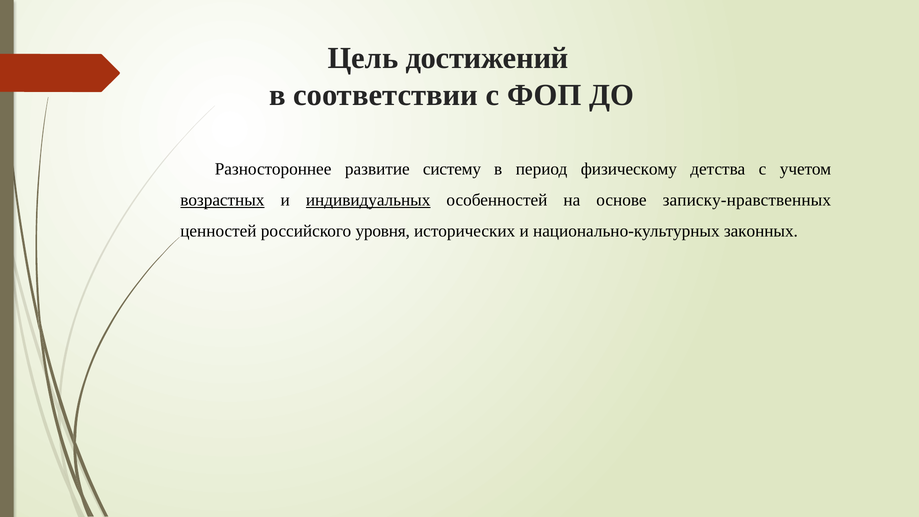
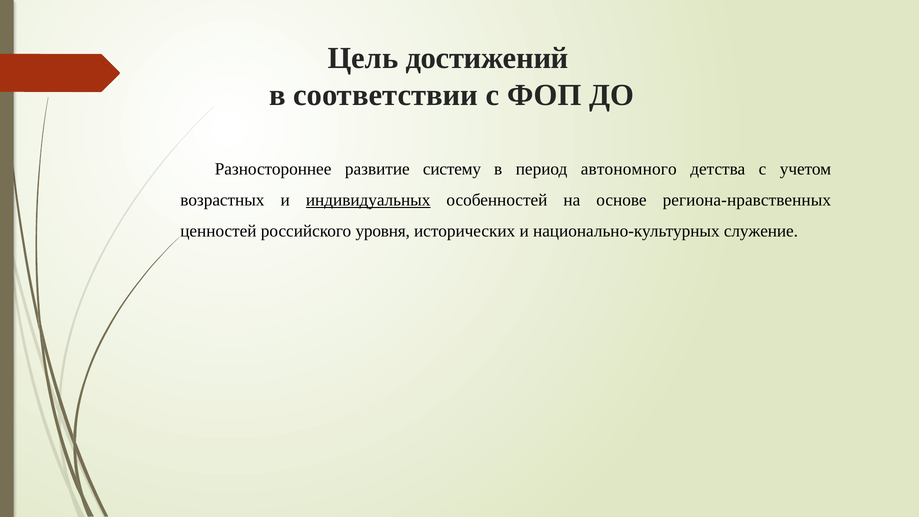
физическому: физическому -> автономного
возрастных underline: present -> none
записку-нравственных: записку-нравственных -> региона-нравственных
законных: законных -> служение
